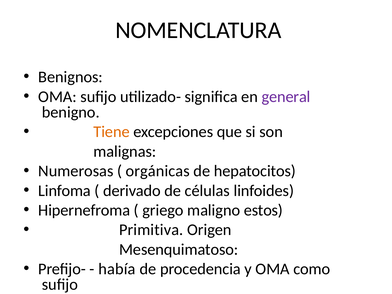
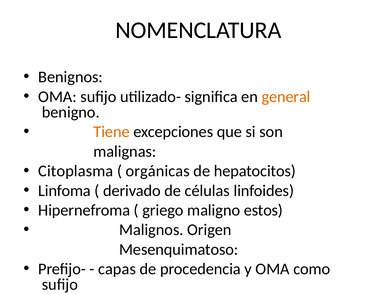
general colour: purple -> orange
Numerosas: Numerosas -> Citoplasma
Primitiva: Primitiva -> Malignos
había: había -> capas
